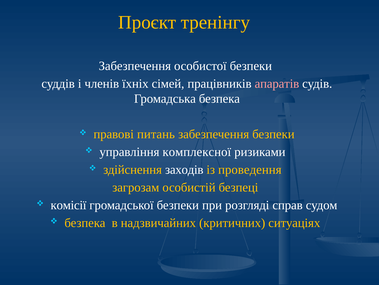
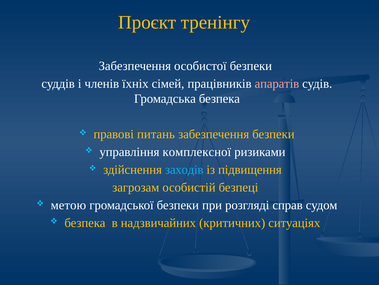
заходів colour: white -> light blue
проведення: проведення -> підвищення
комісії: комісії -> метою
